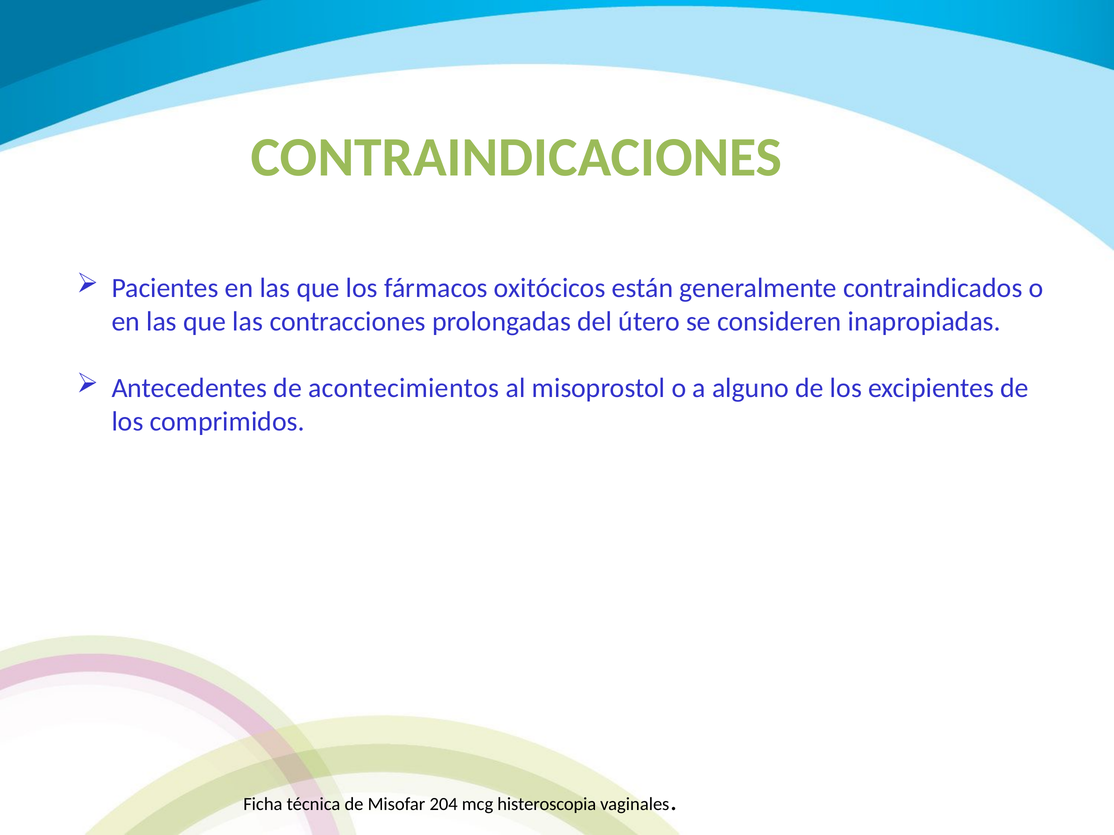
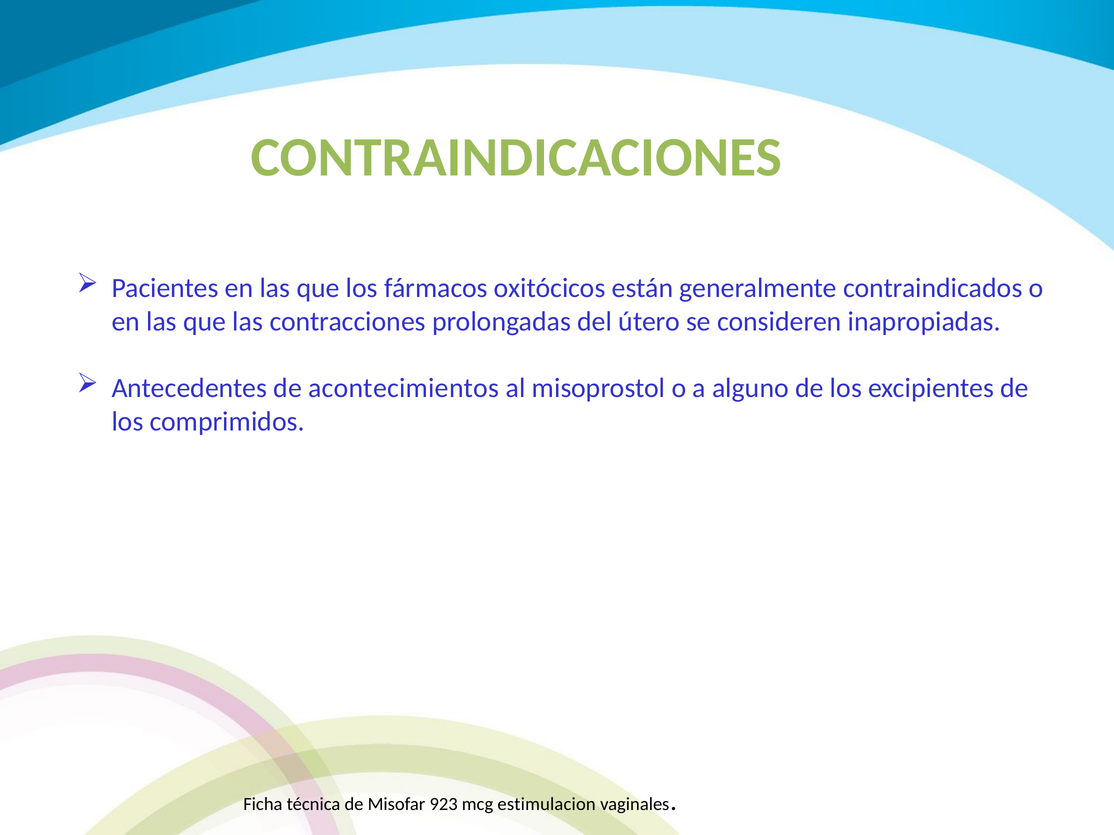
204: 204 -> 923
histeroscopia: histeroscopia -> estimulacion
